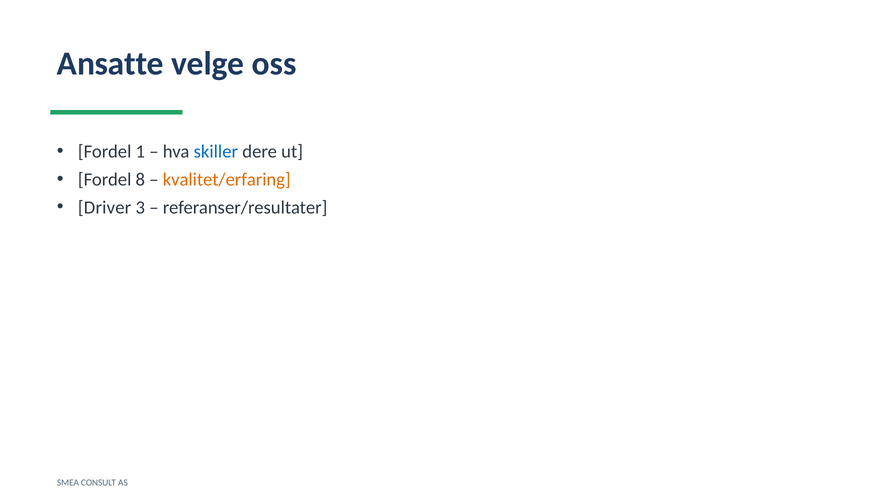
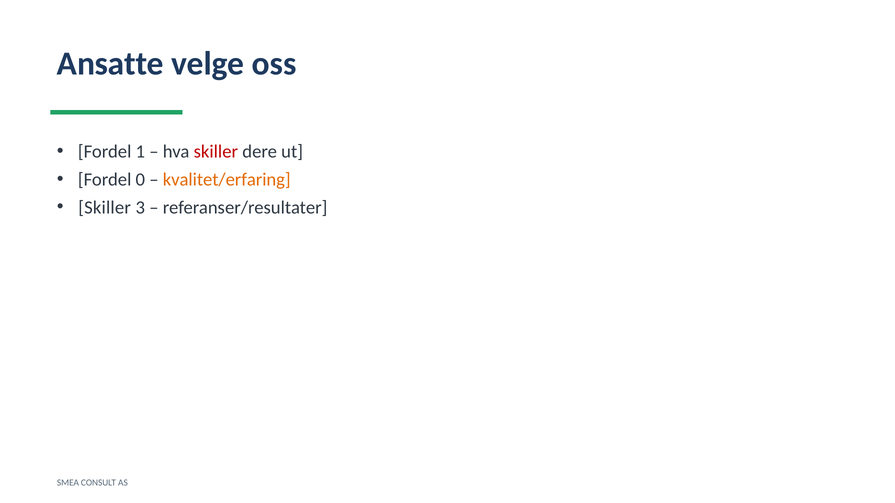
skiller at (216, 152) colour: blue -> red
8: 8 -> 0
Driver at (105, 208): Driver -> Skiller
